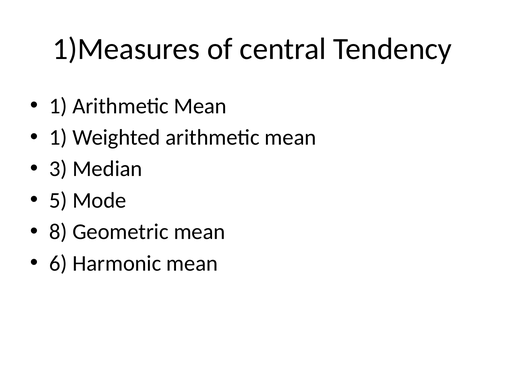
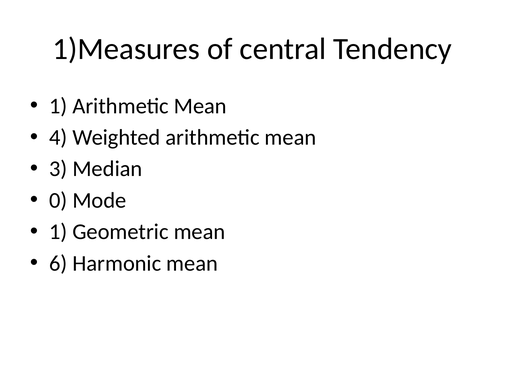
1 at (58, 137): 1 -> 4
5: 5 -> 0
8 at (58, 232): 8 -> 1
